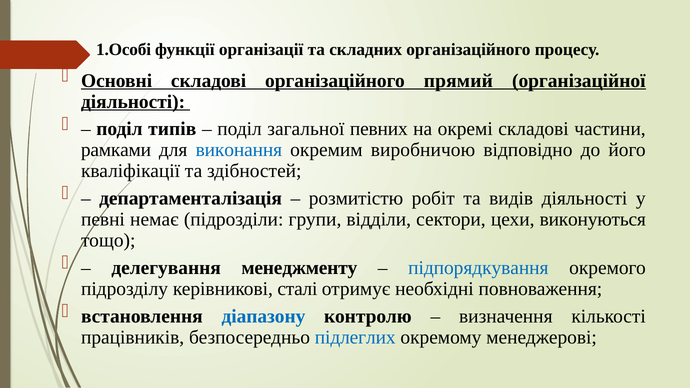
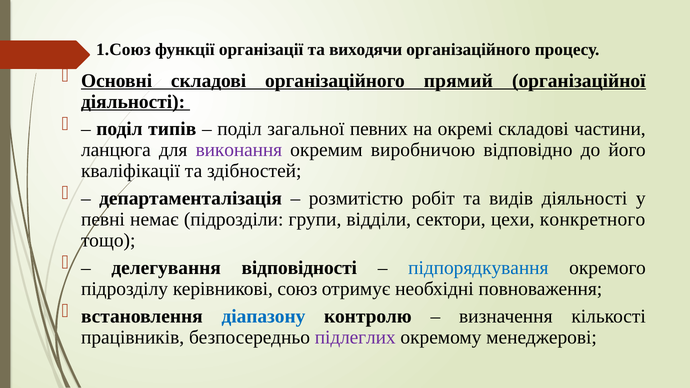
1.Особі: 1.Особі -> 1.Союз
складних: складних -> виходячи
рамками: рамками -> ланцюга
виконання colour: blue -> purple
виконуються: виконуються -> конкретного
менеджменту: менеджменту -> відповідності
сталі: сталі -> союз
підлеглих colour: blue -> purple
